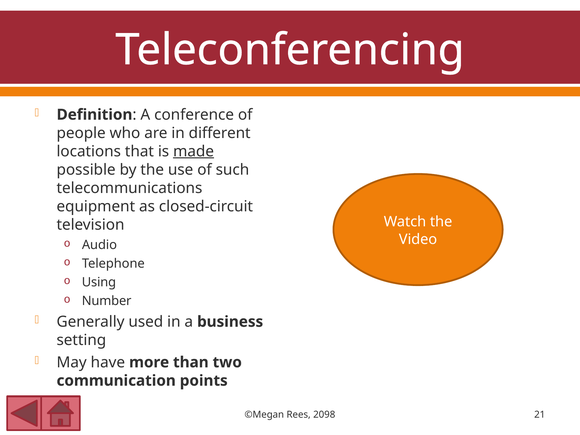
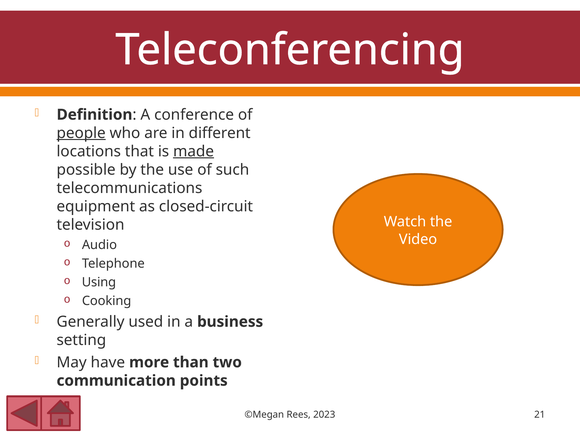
people underline: none -> present
Number: Number -> Cooking
2098: 2098 -> 2023
